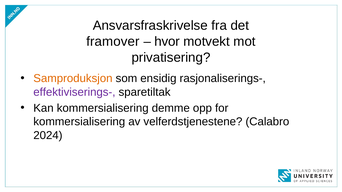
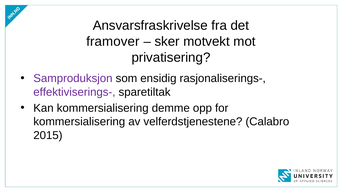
hvor: hvor -> sker
Samproduksjon colour: orange -> purple
2024: 2024 -> 2015
